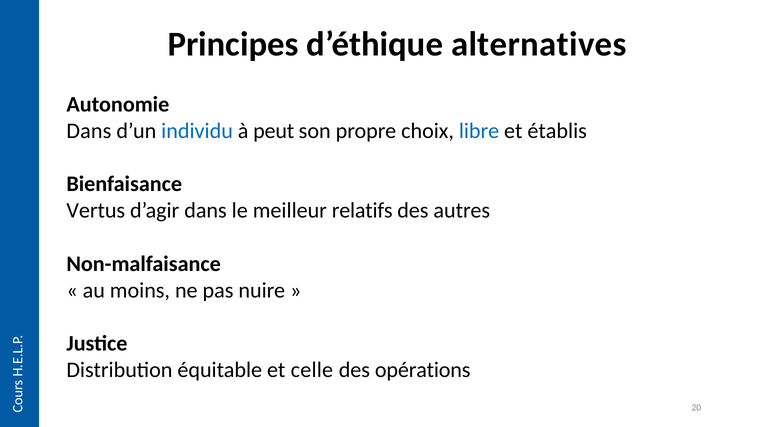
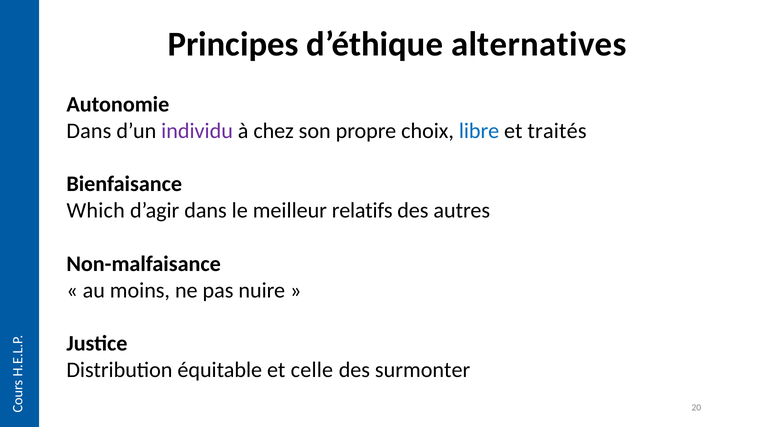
individu colour: blue -> purple
peut: peut -> chez
établis: établis -> traités
Vertus: Vertus -> Which
opérations: opérations -> surmonter
